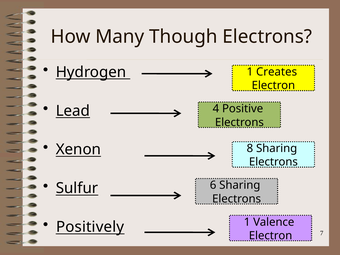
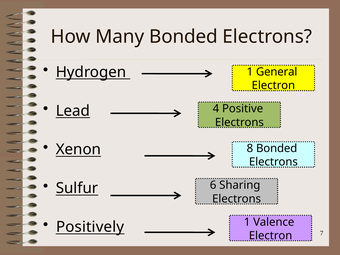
Many Though: Though -> Bonded
Creates: Creates -> General
8 Sharing: Sharing -> Bonded
